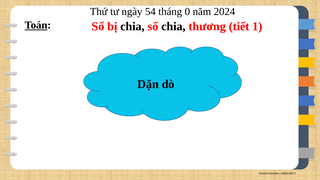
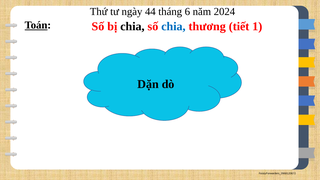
54: 54 -> 44
0: 0 -> 6
chia at (174, 26) colour: black -> blue
